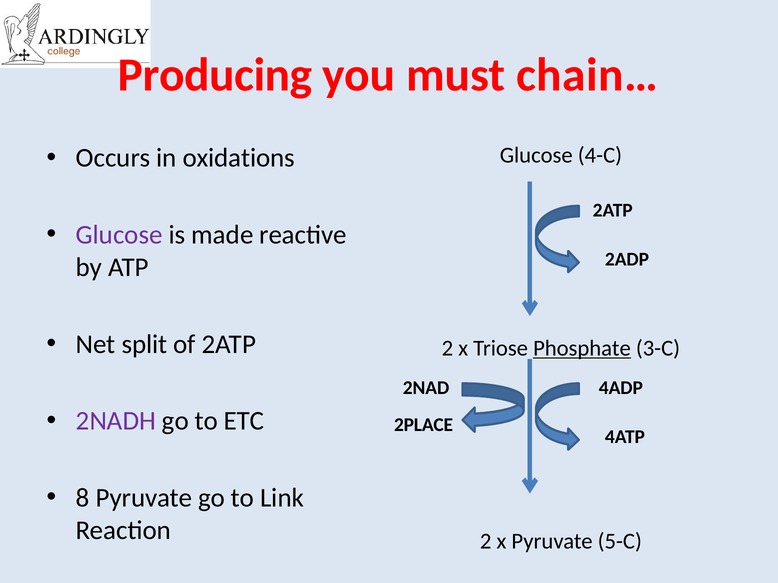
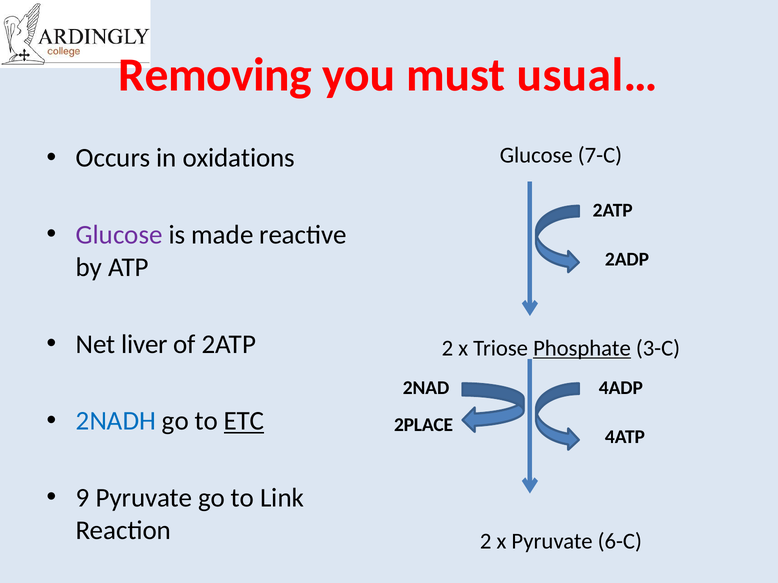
Producing: Producing -> Removing
chain…: chain… -> usual…
4-C: 4-C -> 7-C
split: split -> liver
2NADH colour: purple -> blue
ETC underline: none -> present
8: 8 -> 9
5-C: 5-C -> 6-C
